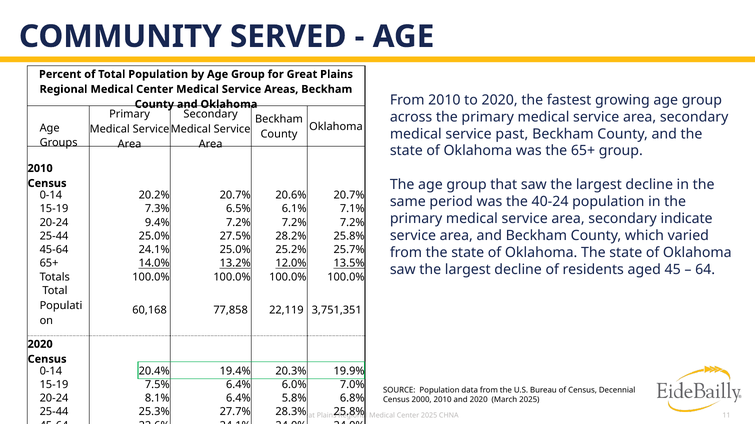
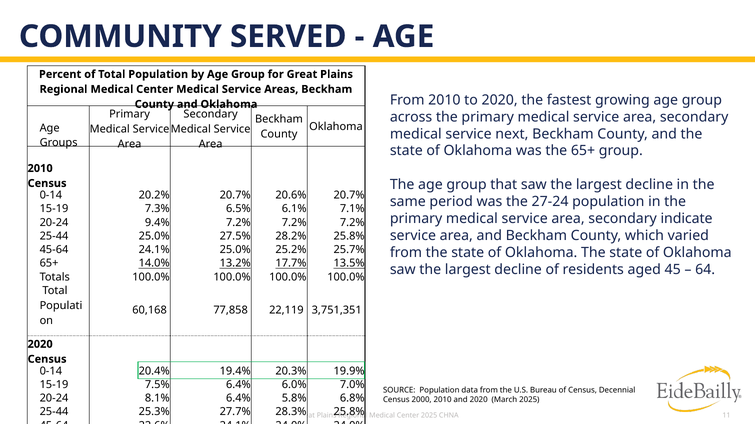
past: past -> next
40-24: 40-24 -> 27-24
12.0%: 12.0% -> 17.7%
